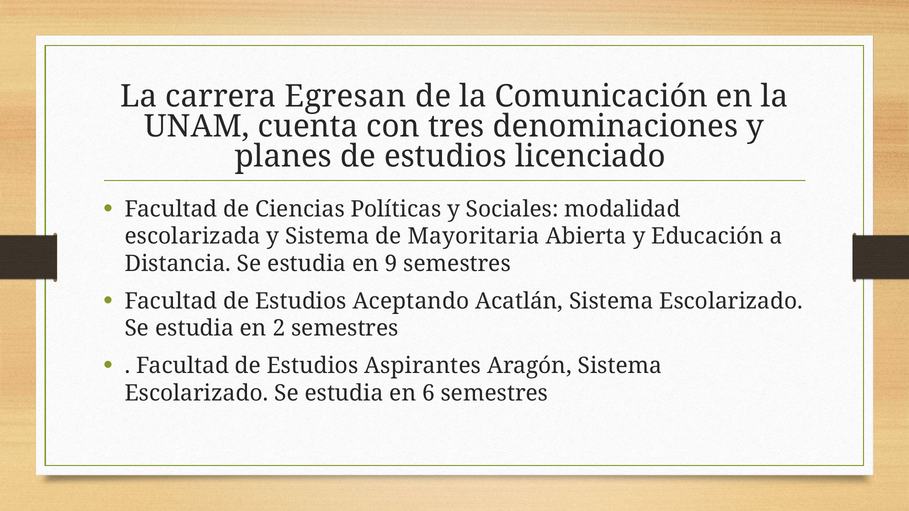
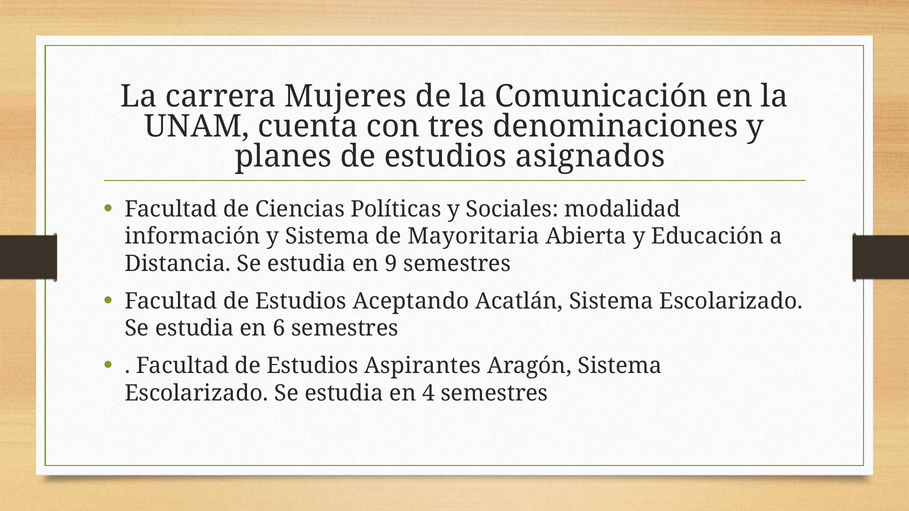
Egresan: Egresan -> Mujeres
licenciado: licenciado -> asignados
escolarizada: escolarizada -> información
2: 2 -> 6
6: 6 -> 4
